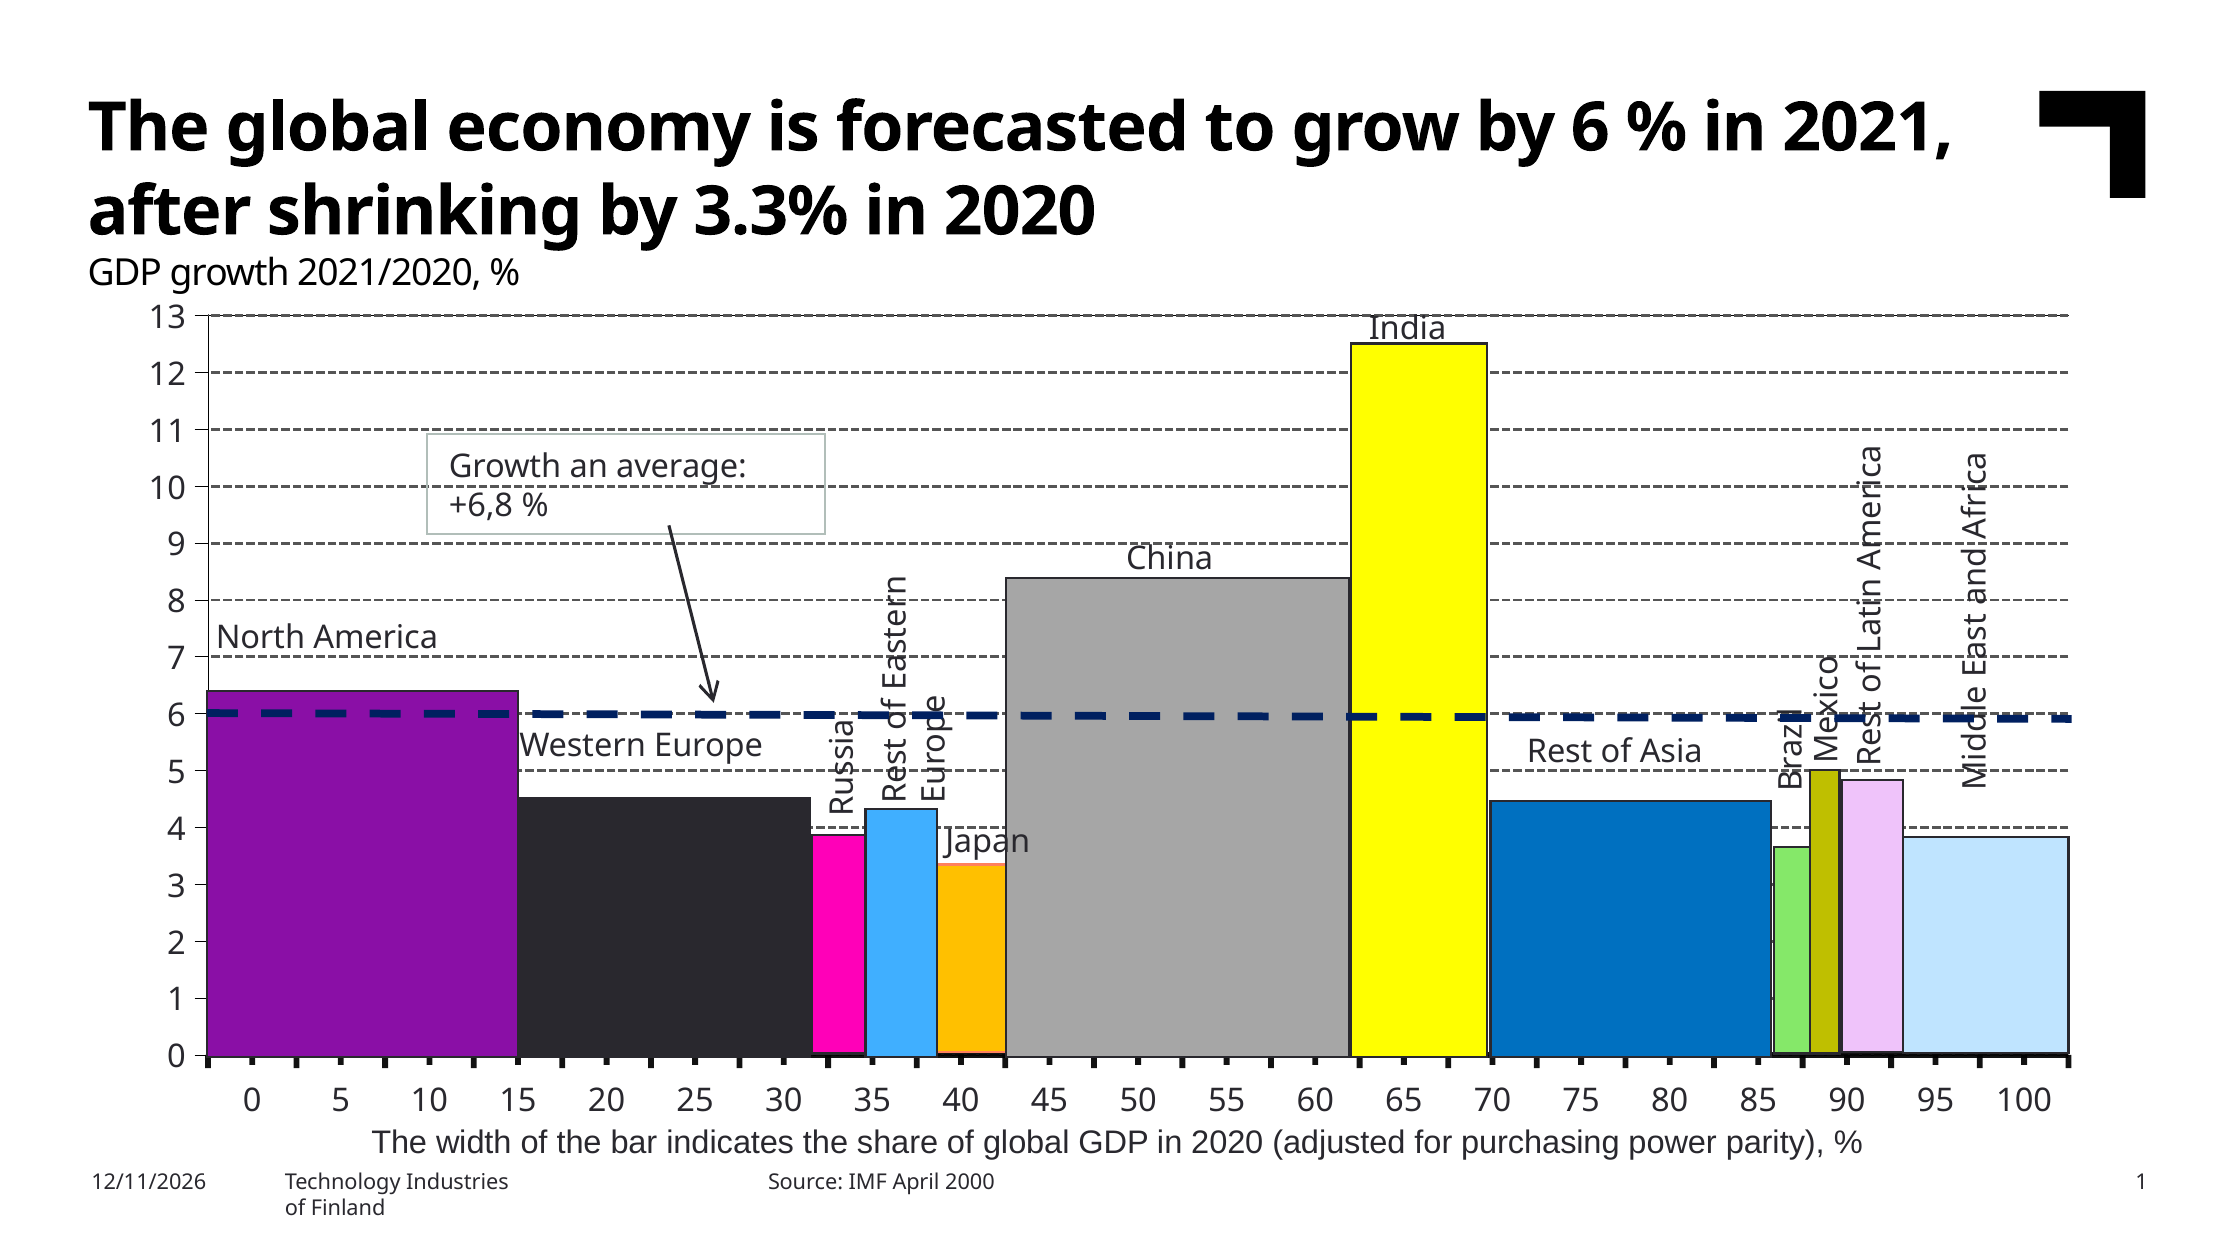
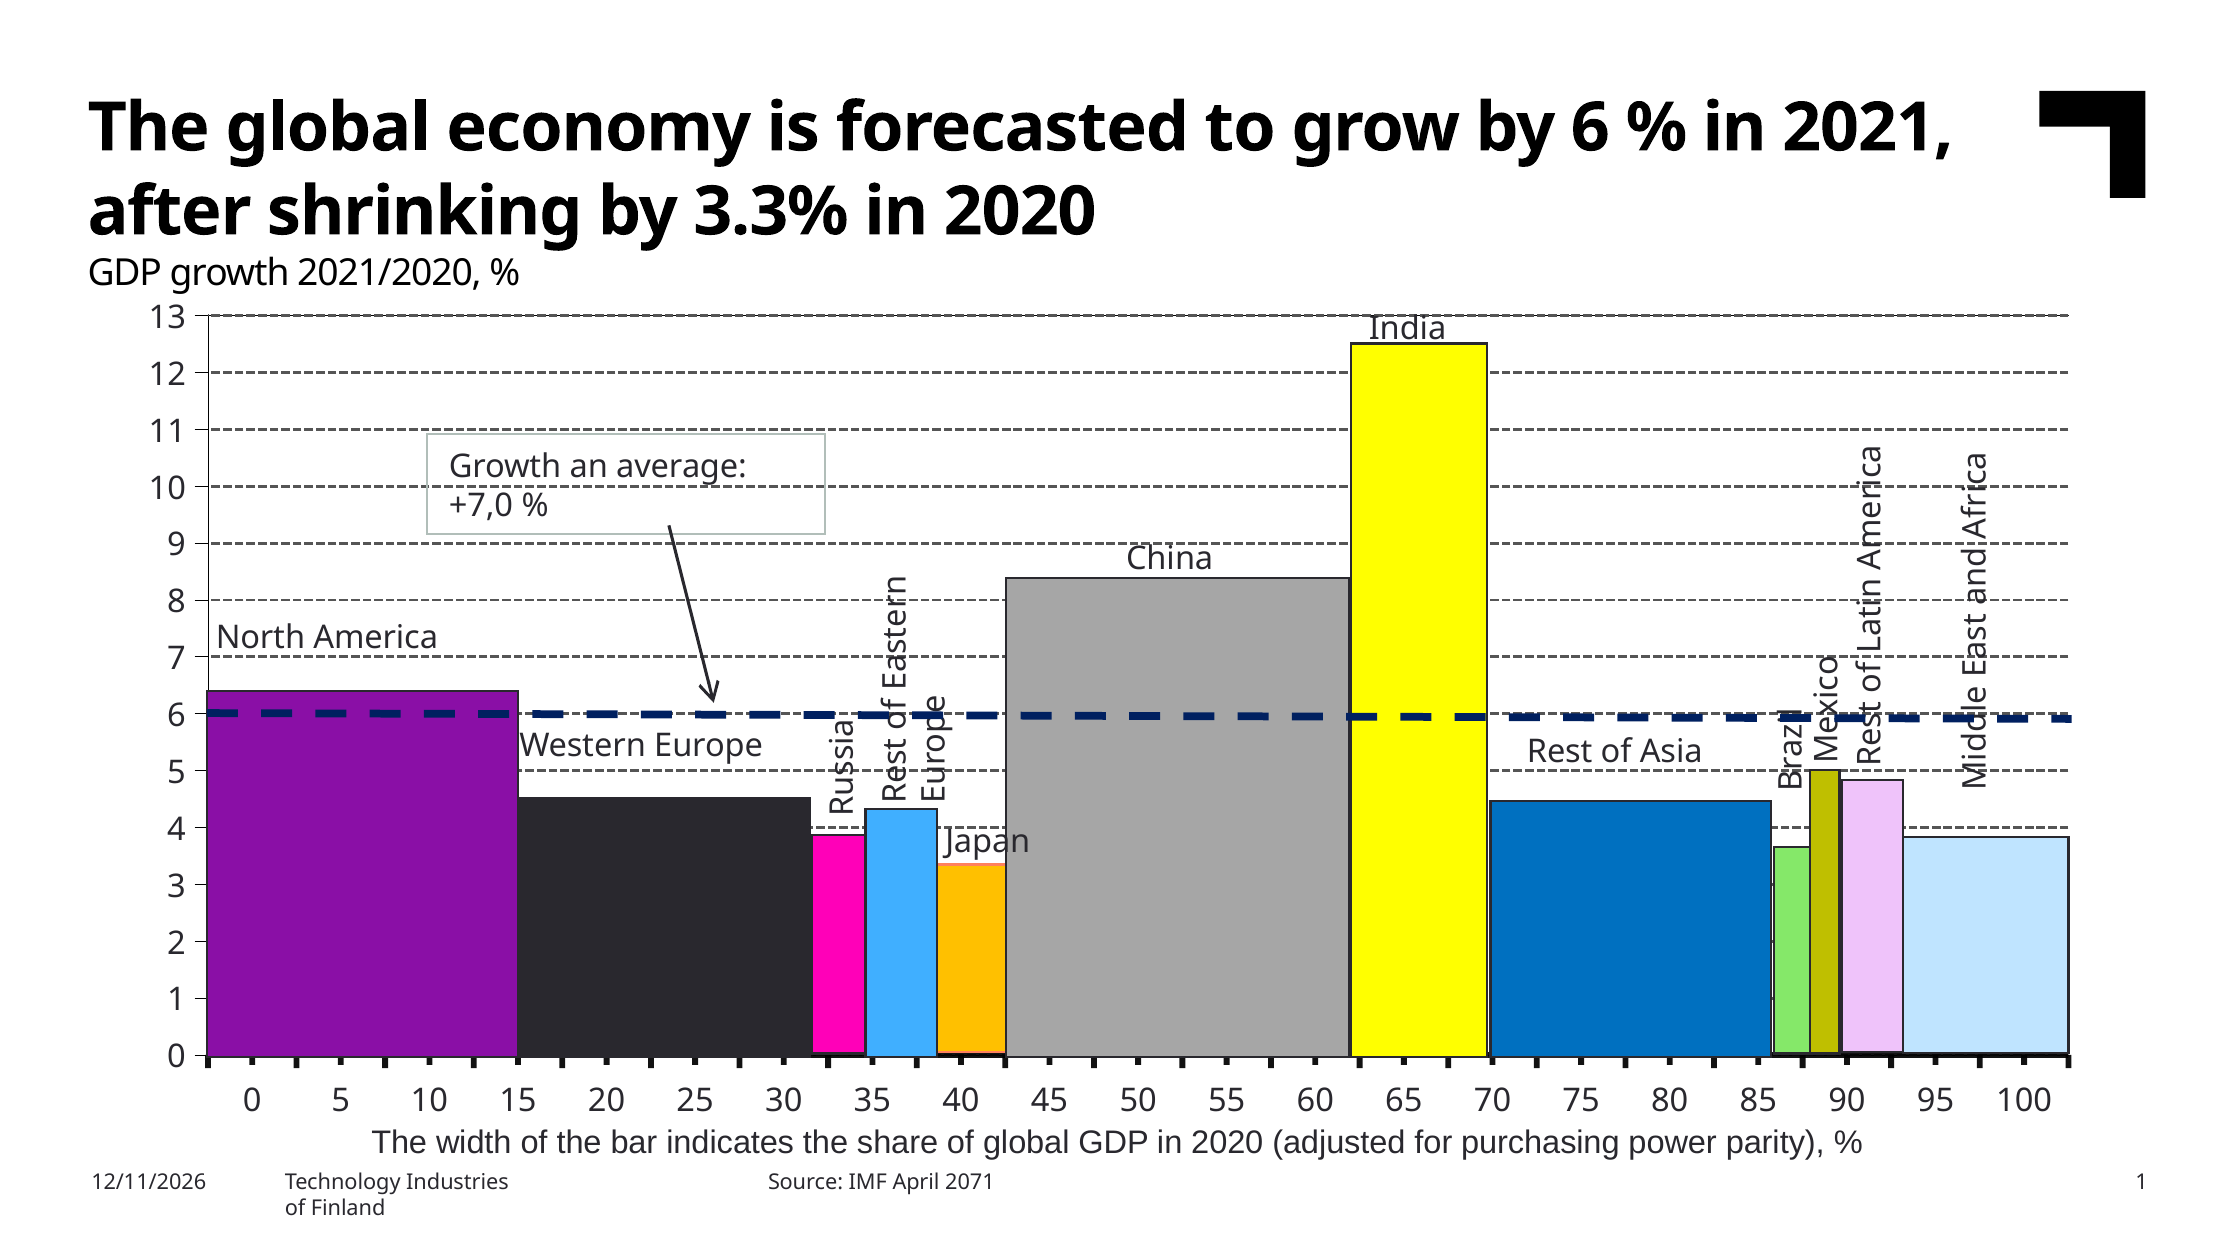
+6,8: +6,8 -> +7,0
2000: 2000 -> 2071
